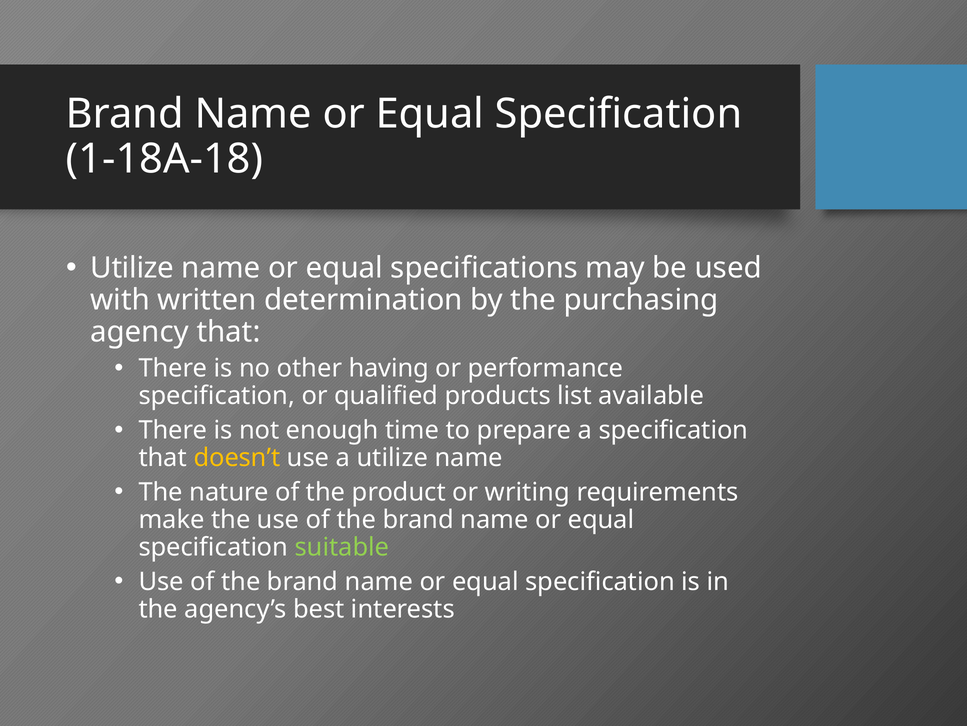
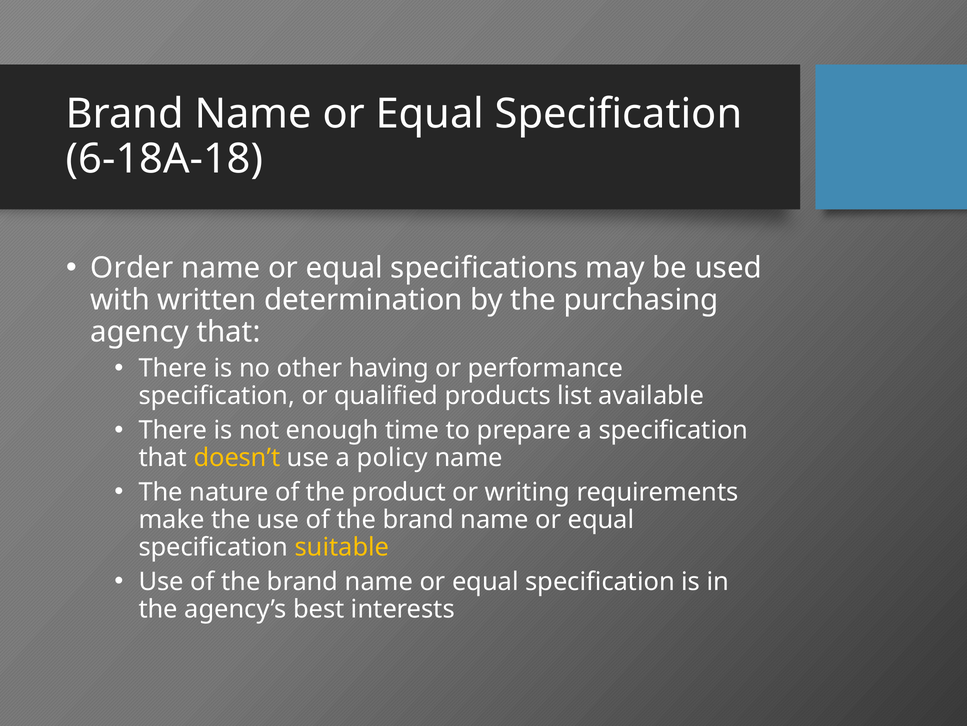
1-18A-18: 1-18A-18 -> 6-18A-18
Utilize at (132, 268): Utilize -> Order
a utilize: utilize -> policy
suitable colour: light green -> yellow
